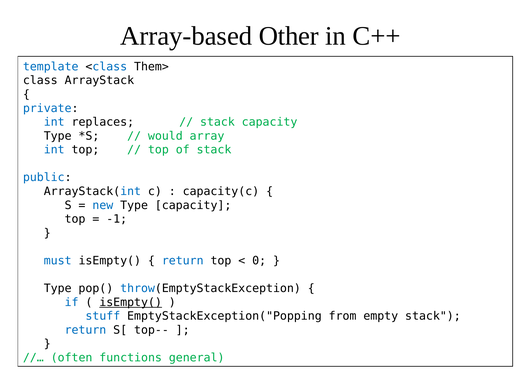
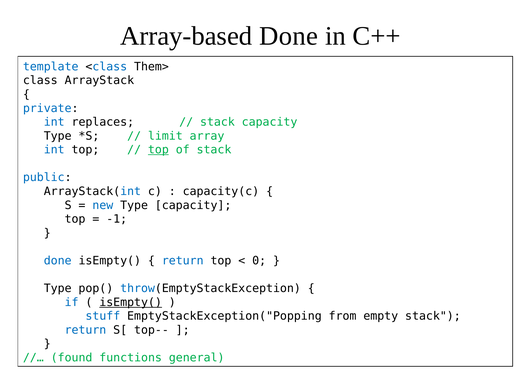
Array-based Other: Other -> Done
would: would -> limit
top at (158, 150) underline: none -> present
must at (58, 261): must -> done
often: often -> found
